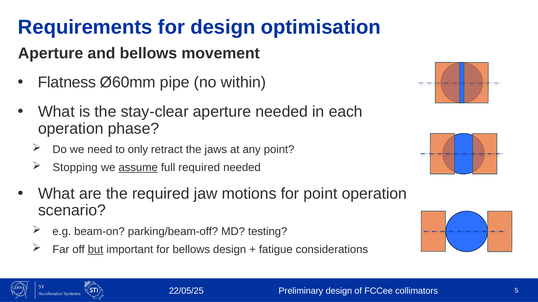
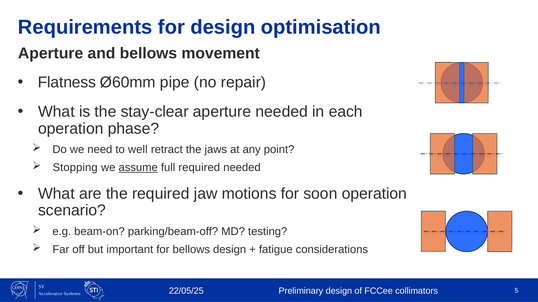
within: within -> repair
only: only -> well
for point: point -> soon
but underline: present -> none
